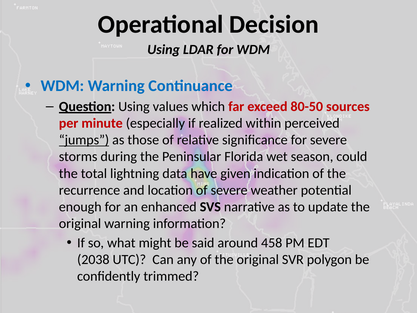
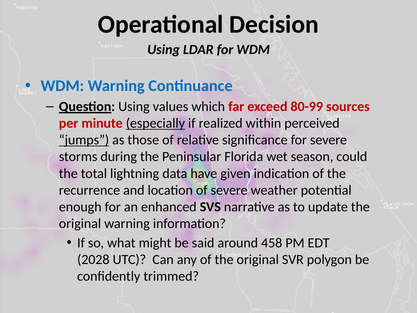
80-50: 80-50 -> 80-99
especially underline: none -> present
2038: 2038 -> 2028
